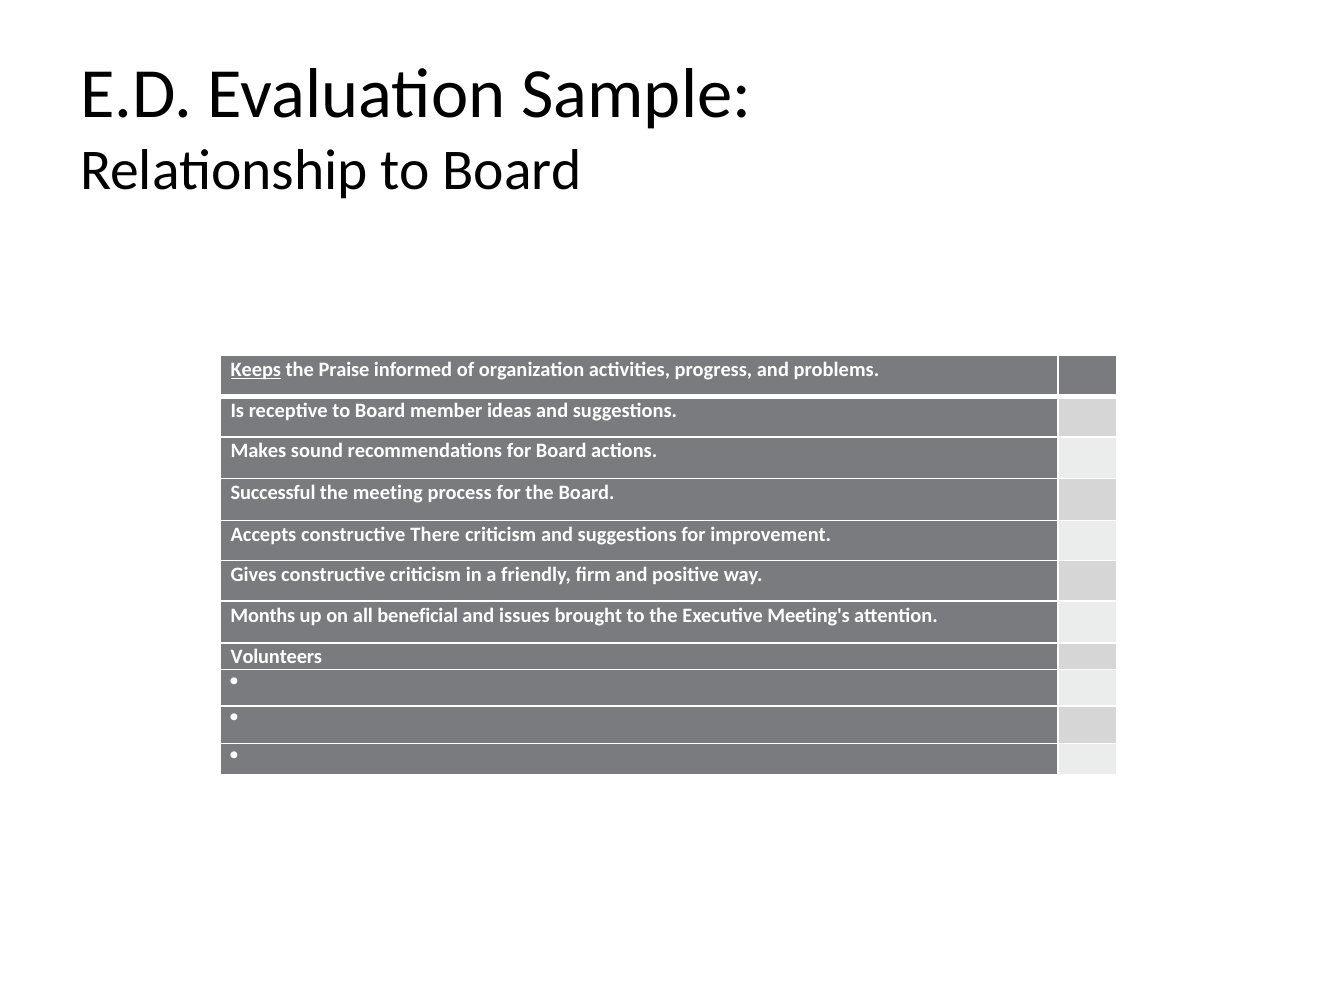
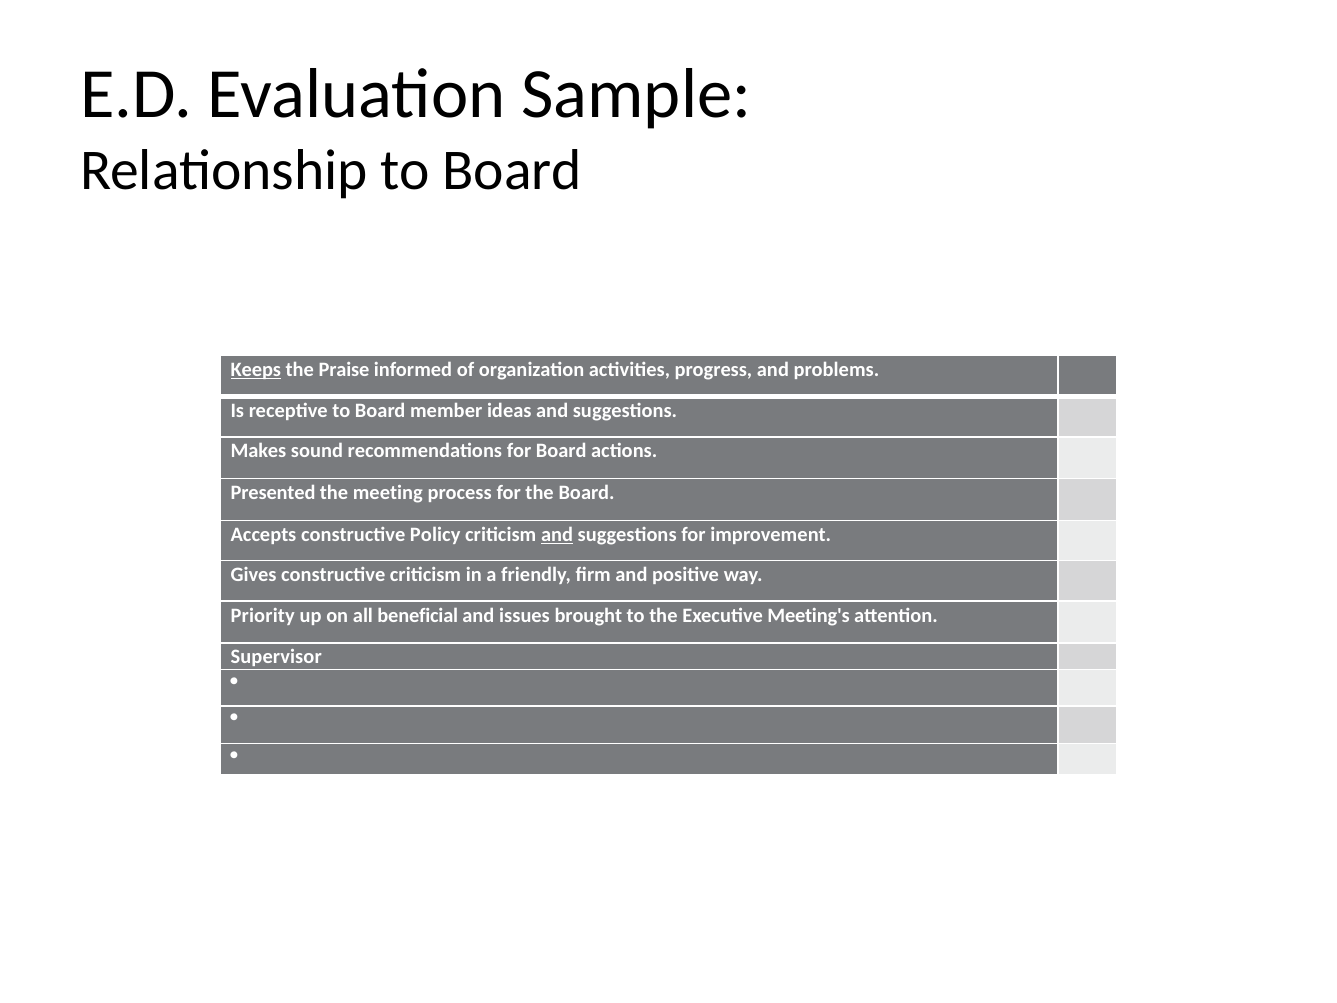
Successful: Successful -> Presented
There: There -> Policy
and at (557, 534) underline: none -> present
Months: Months -> Priority
Volunteers: Volunteers -> Supervisor
